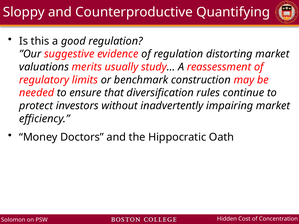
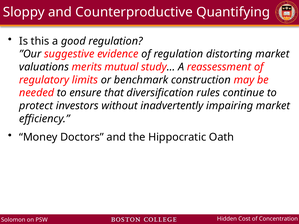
usually: usually -> mutual
